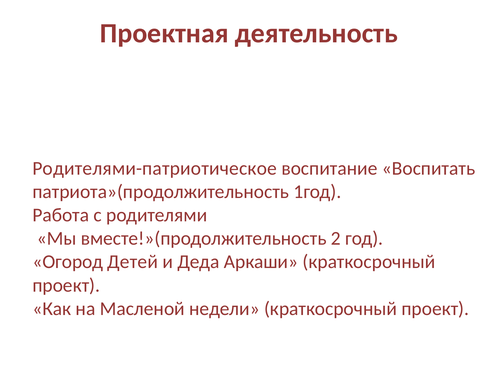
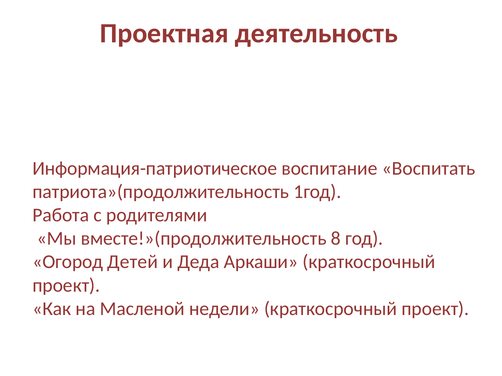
Родителями-патриотическое: Родителями-патриотическое -> Информация-патриотическое
2: 2 -> 8
